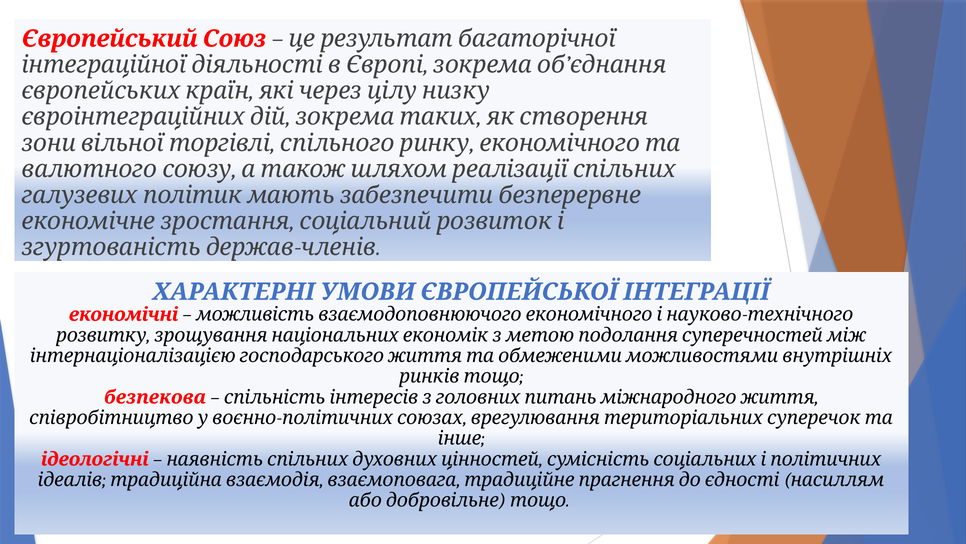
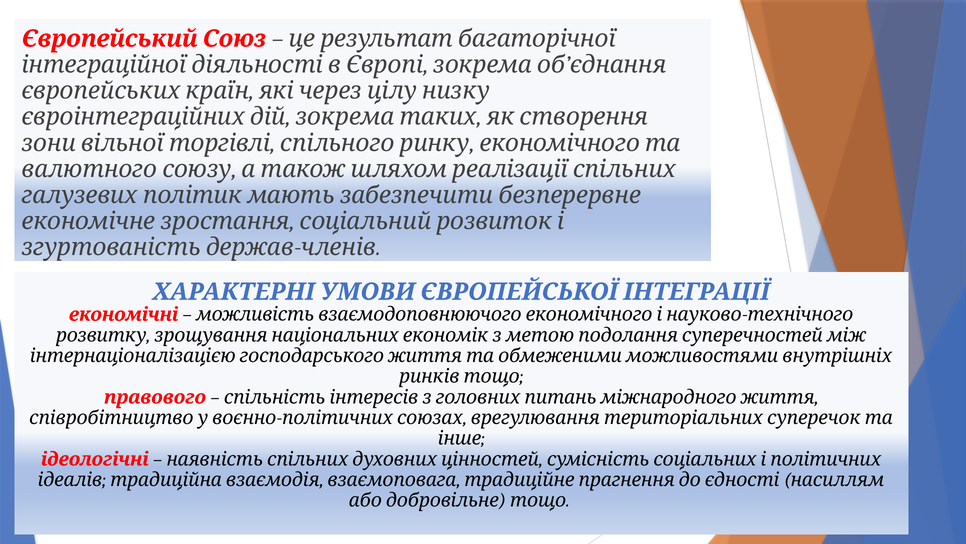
безпекова: безпекова -> правового
